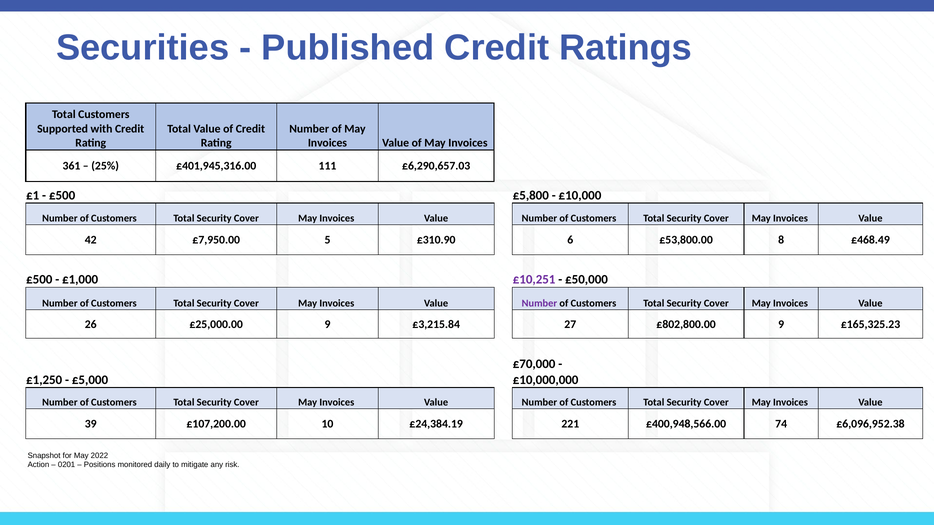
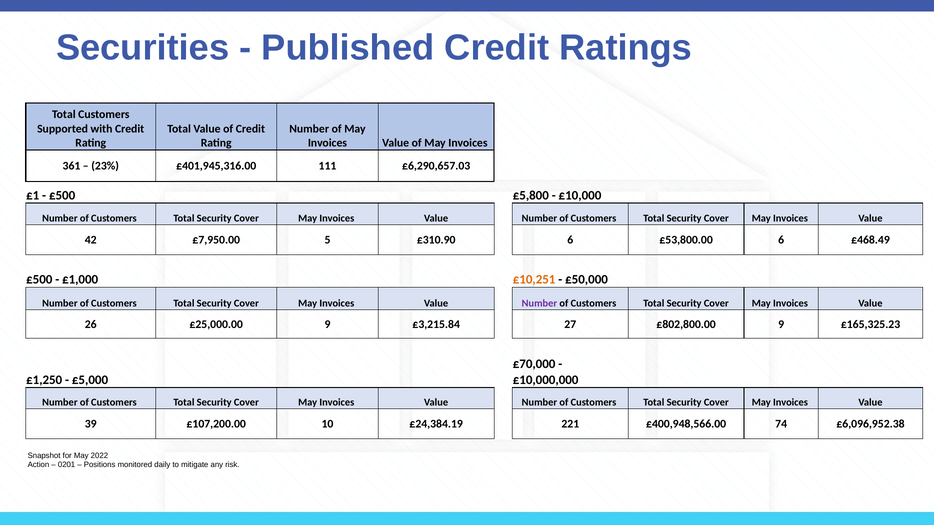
25%: 25% -> 23%
£53,800.00 8: 8 -> 6
£10,251 colour: purple -> orange
